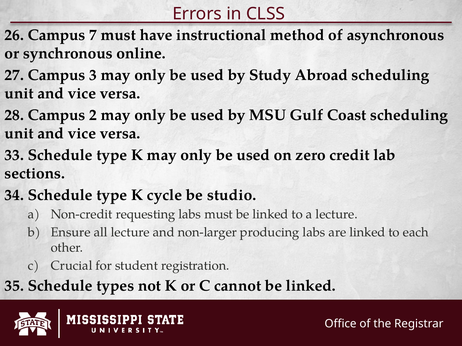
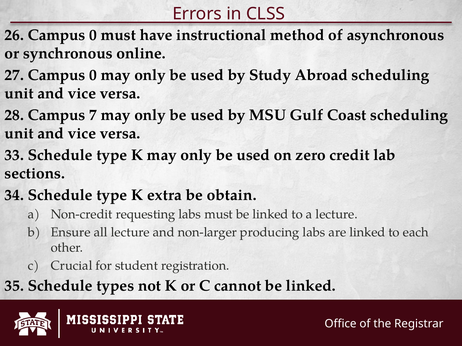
26 Campus 7: 7 -> 0
27 Campus 3: 3 -> 0
2: 2 -> 7
cycle: cycle -> extra
studio: studio -> obtain
